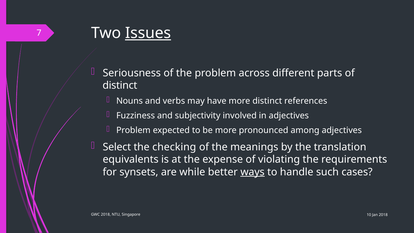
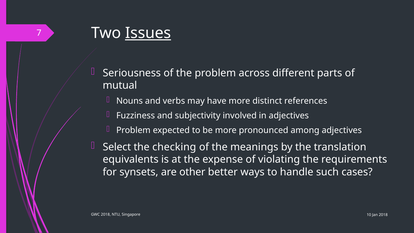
distinct at (120, 85): distinct -> mutual
while: while -> other
ways underline: present -> none
